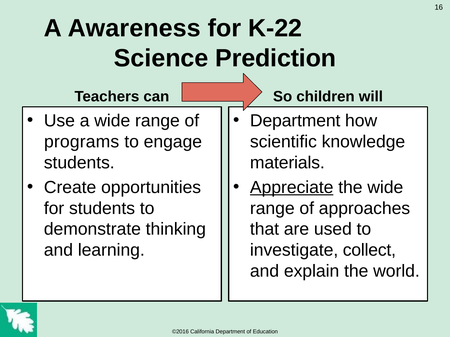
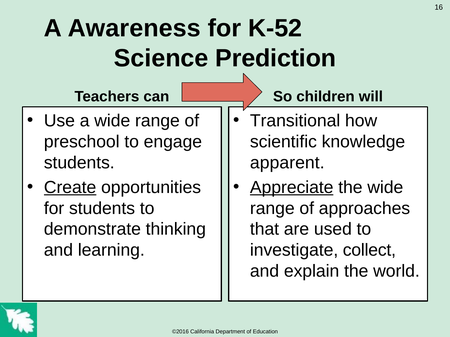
K-22: K-22 -> K-52
Department at (295, 121): Department -> Transitional
programs: programs -> preschool
materials: materials -> apparent
Create underline: none -> present
